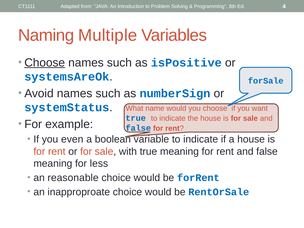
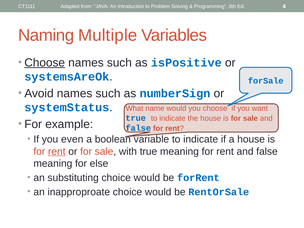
rent at (57, 151) underline: none -> present
less: less -> else
reasonable: reasonable -> substituting
